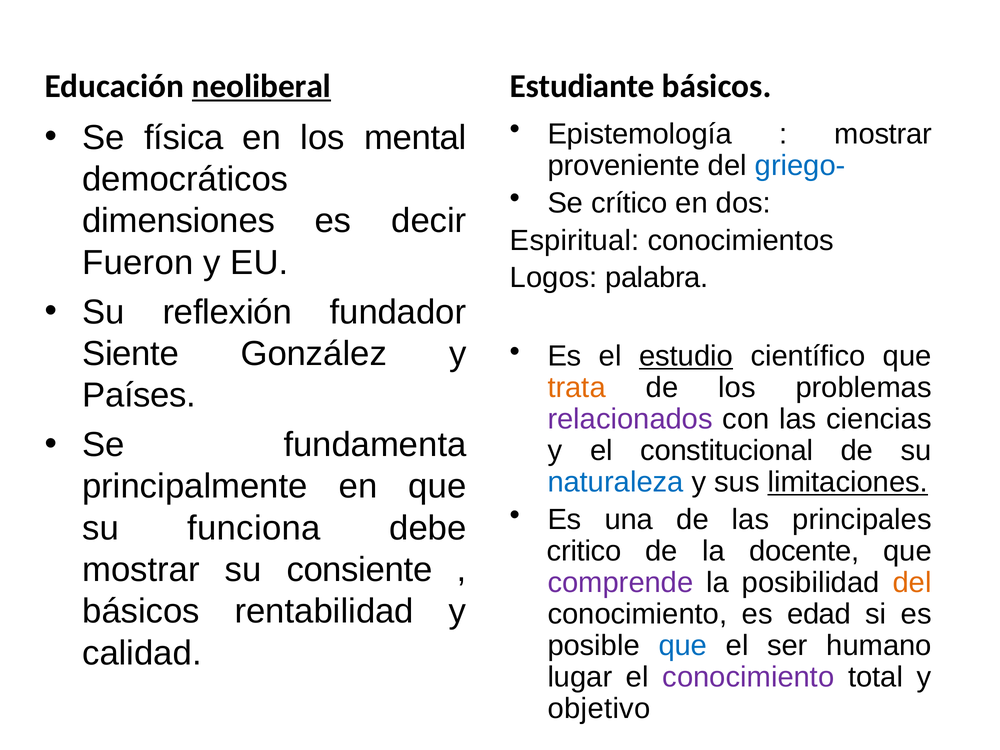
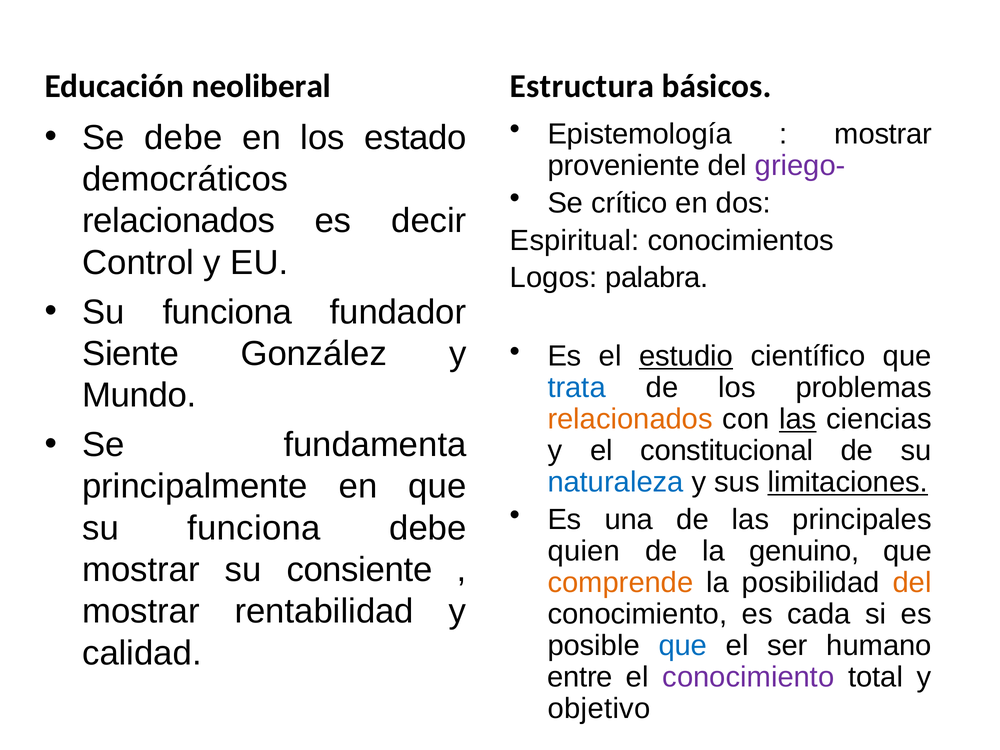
neoliberal underline: present -> none
Estudiante: Estudiante -> Estructura
Se física: física -> debe
mental: mental -> estado
griego- colour: blue -> purple
dimensiones at (179, 221): dimensiones -> relacionados
Fueron: Fueron -> Control
reflexión at (227, 312): reflexión -> funciona
trata colour: orange -> blue
Países: Países -> Mundo
relacionados at (630, 419) colour: purple -> orange
las at (798, 419) underline: none -> present
critico: critico -> quien
docente: docente -> genuino
comprende colour: purple -> orange
básicos at (141, 611): básicos -> mostrar
edad: edad -> cada
lugar: lugar -> entre
